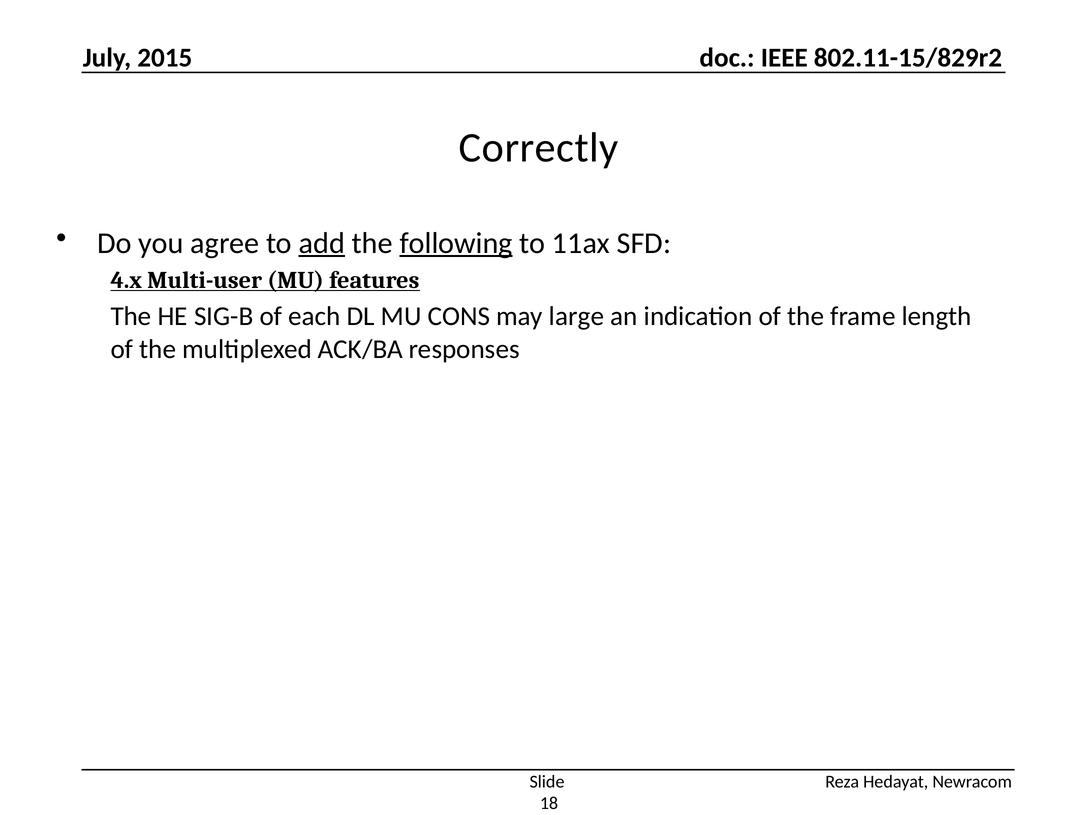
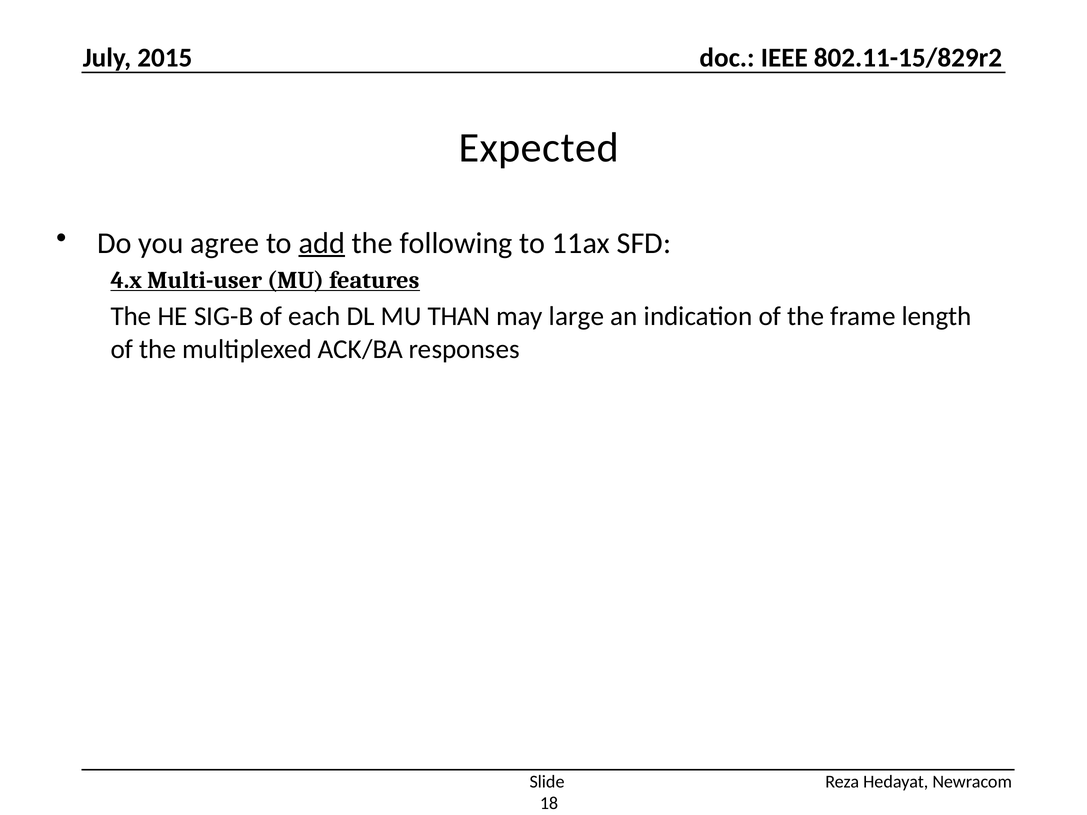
Correctly: Correctly -> Expected
following underline: present -> none
CONS: CONS -> THAN
